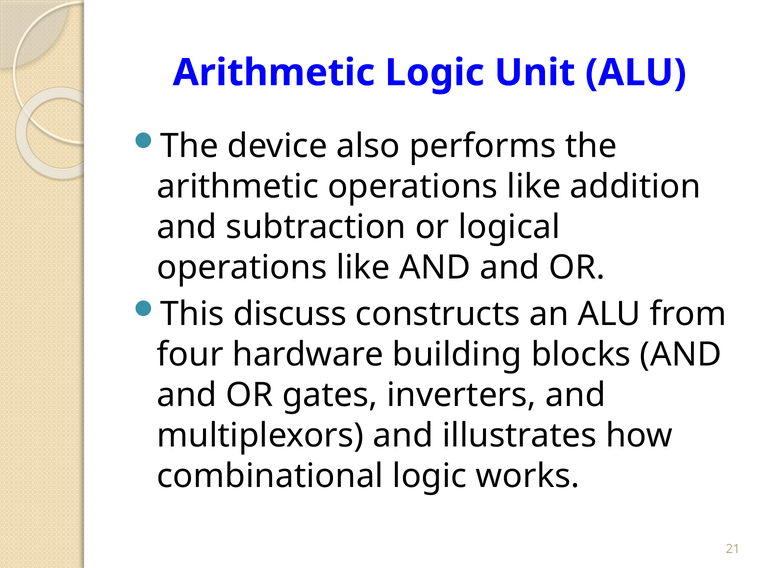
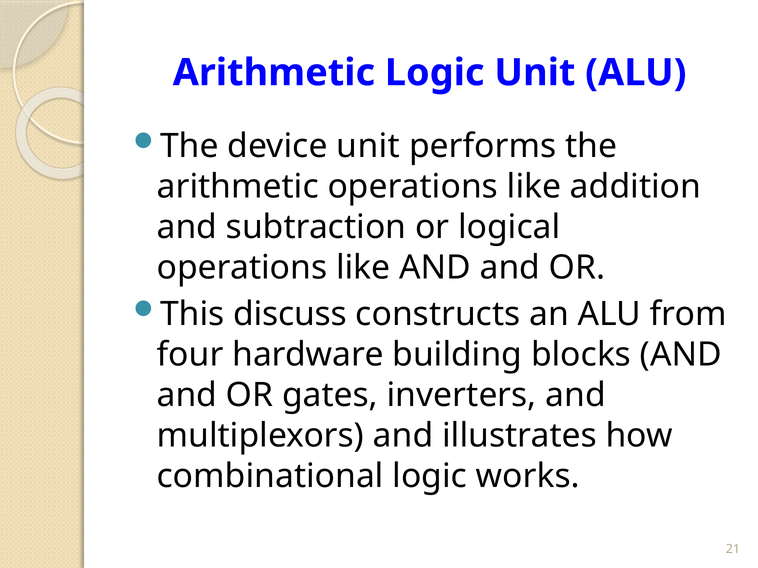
device also: also -> unit
